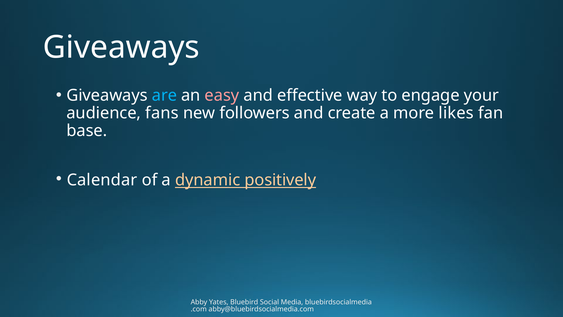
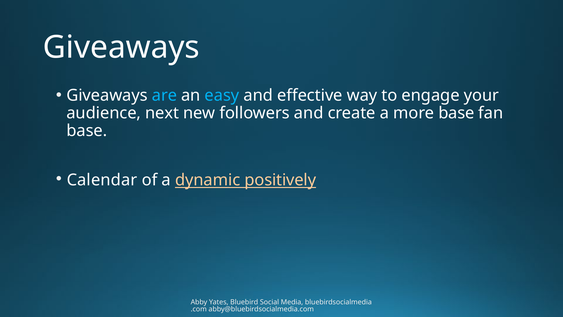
easy colour: pink -> light blue
fans: fans -> next
more likes: likes -> base
